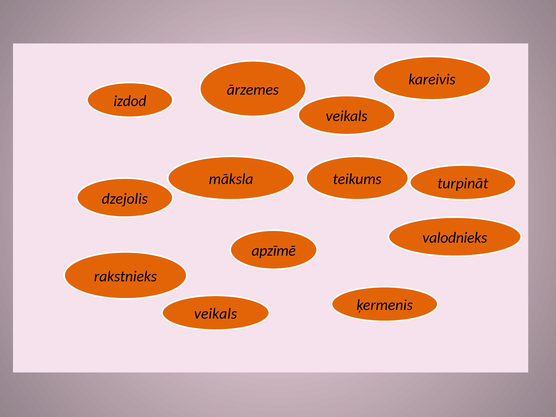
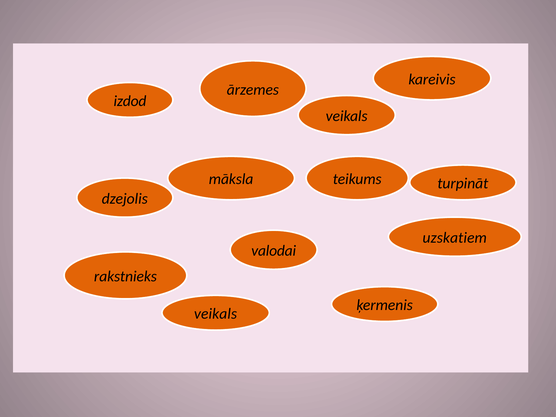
valodnieks: valodnieks -> uzskatiem
apzīmē: apzīmē -> valodai
